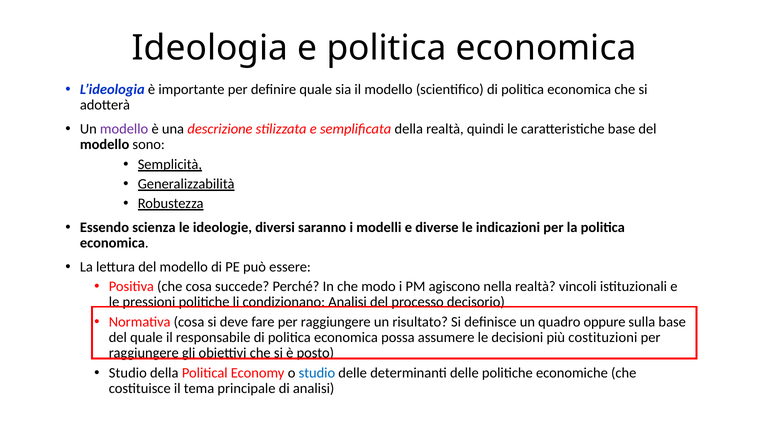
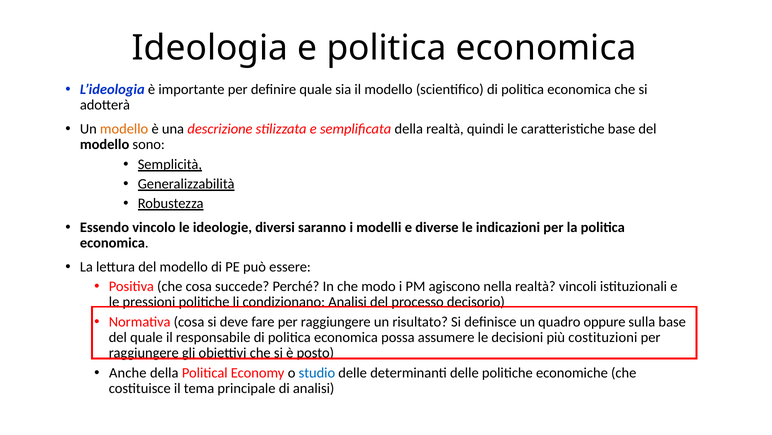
modello at (124, 129) colour: purple -> orange
scienza: scienza -> vincolo
Studio at (128, 372): Studio -> Anche
